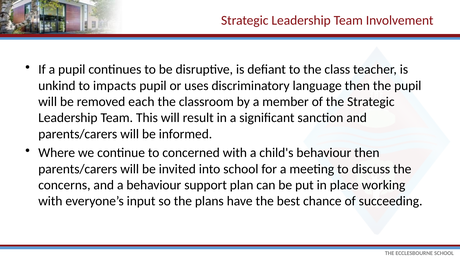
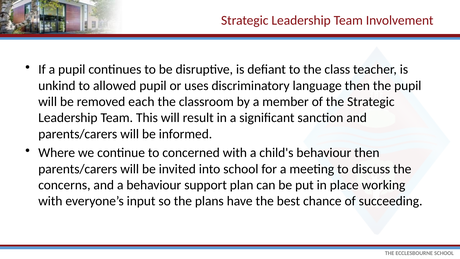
impacts: impacts -> allowed
